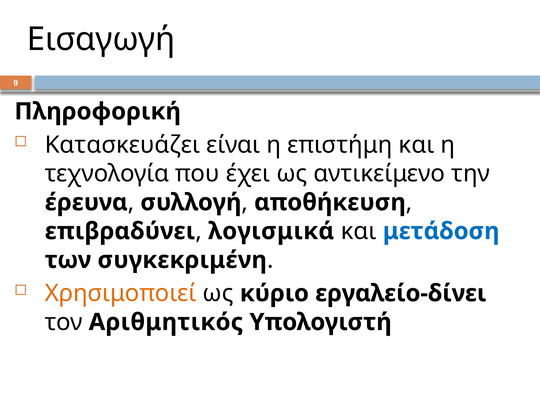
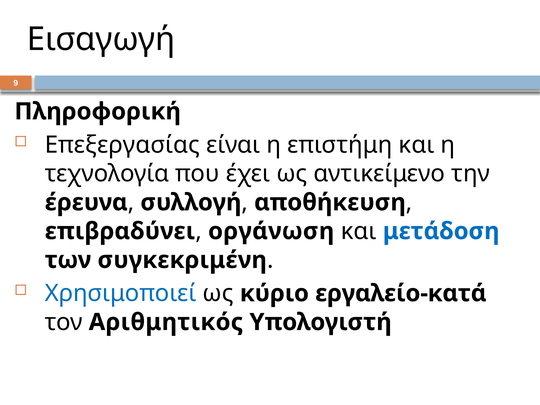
Κατασκευάζει: Κατασκευάζει -> Επεξεργασίας
λογισμικά: λογισμικά -> οργάνωση
Χρησιμοποιεί colour: orange -> blue
εργαλείο-δίνει: εργαλείο-δίνει -> εργαλείο-κατά
